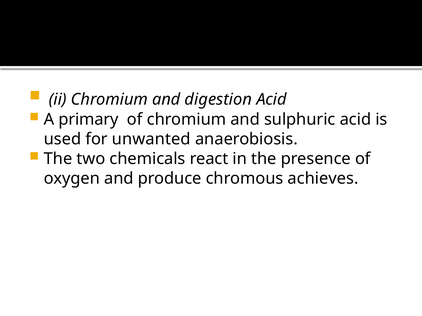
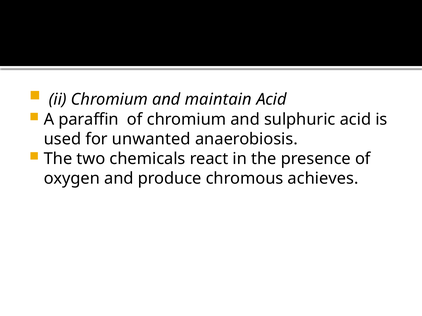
digestion: digestion -> maintain
primary: primary -> paraffin
